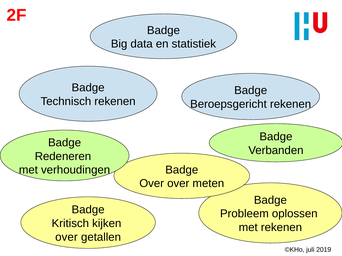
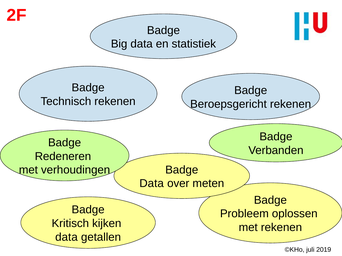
Over at (152, 184): Over -> Data
over at (66, 238): over -> data
